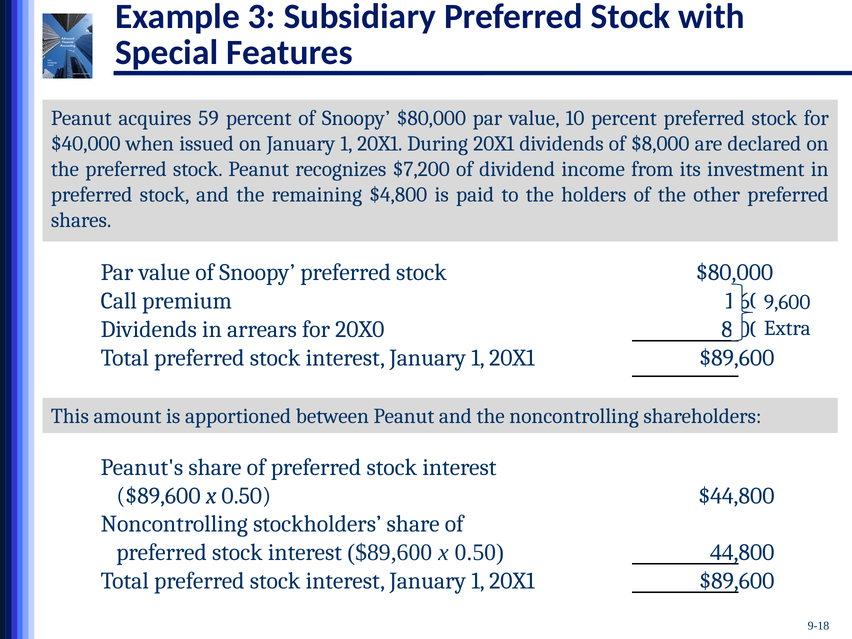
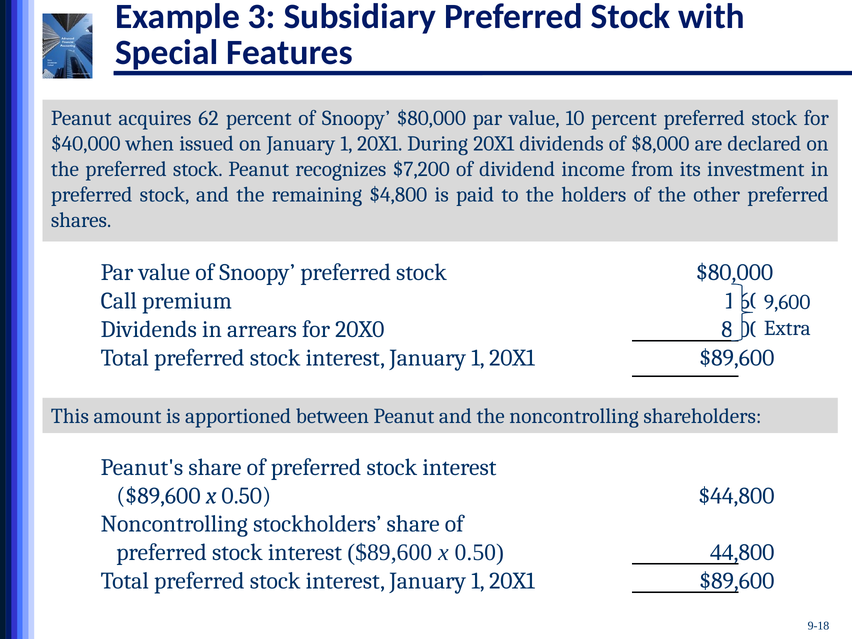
59: 59 -> 62
